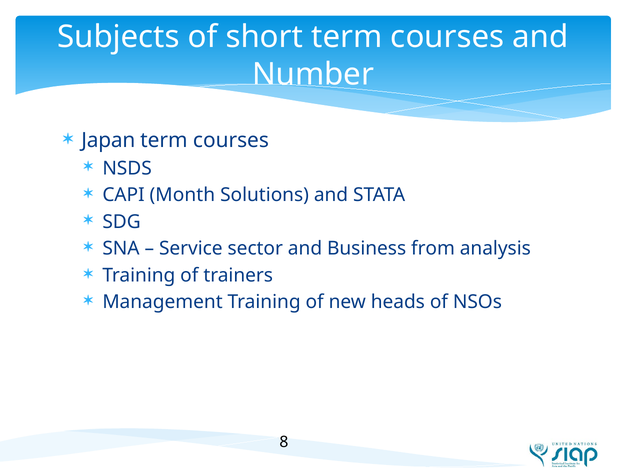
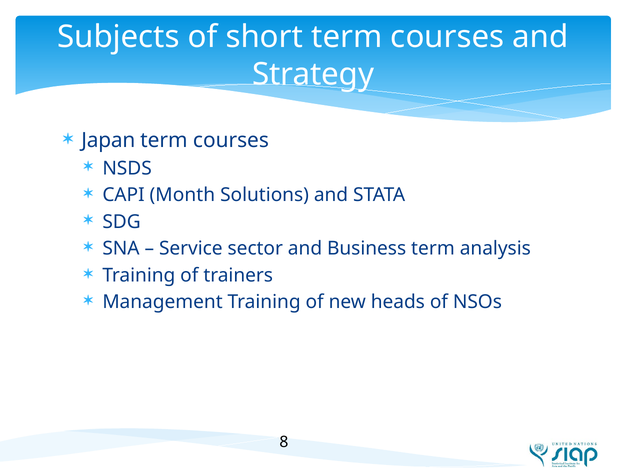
Number: Number -> Strategy
Business from: from -> term
